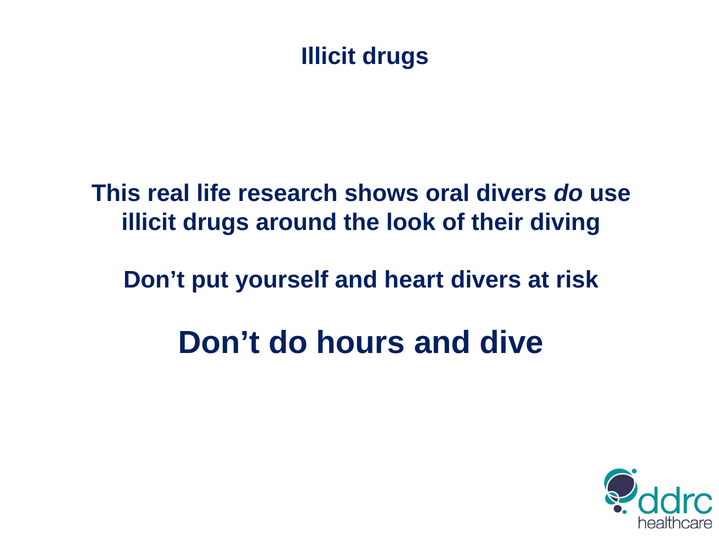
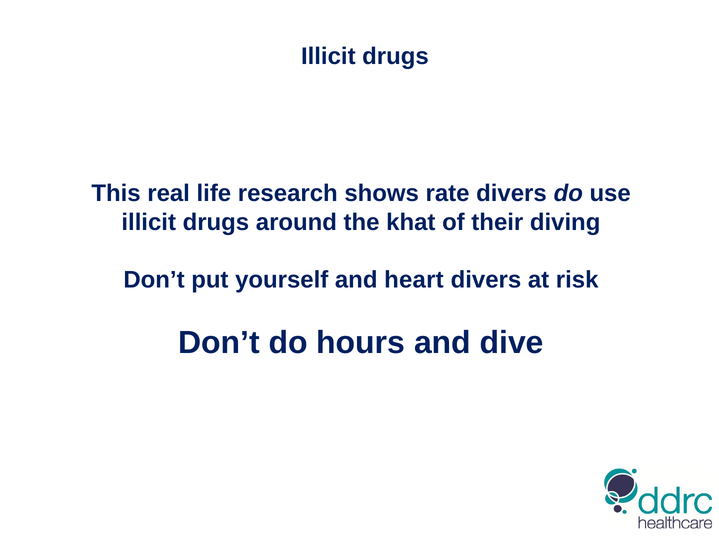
oral: oral -> rate
look: look -> khat
